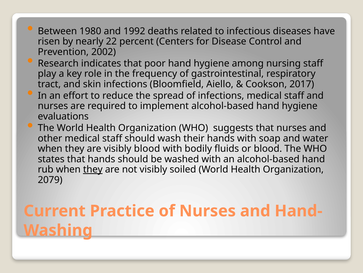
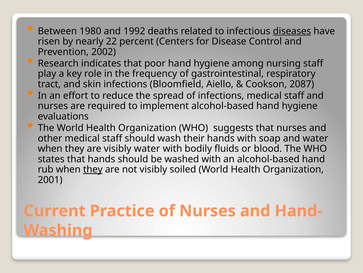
diseases underline: none -> present
2017: 2017 -> 2087
visibly blood: blood -> water
2079: 2079 -> 2001
